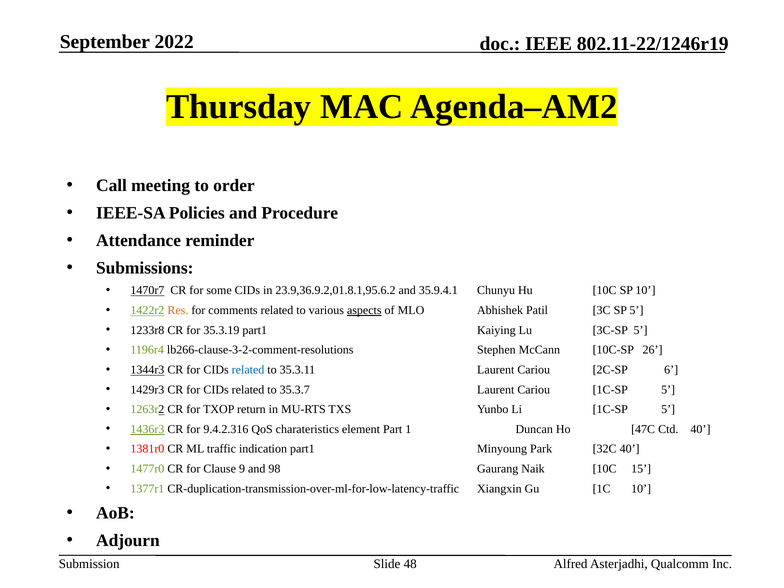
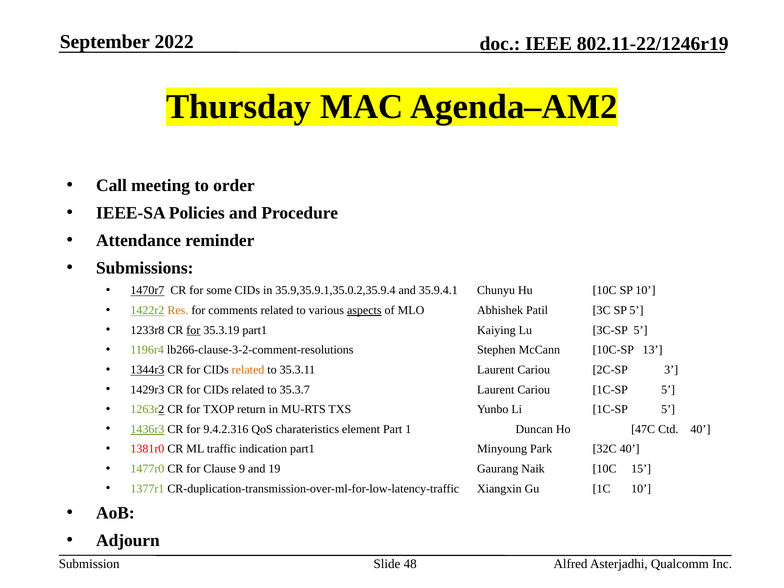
23.9,36.9.2,01.8.1,95.6.2: 23.9,36.9.2,01.8.1,95.6.2 -> 35.9,35.9.1,35.0.2,35.9.4
for at (193, 330) underline: none -> present
26: 26 -> 13
related at (248, 370) colour: blue -> orange
6: 6 -> 3
98: 98 -> 19
